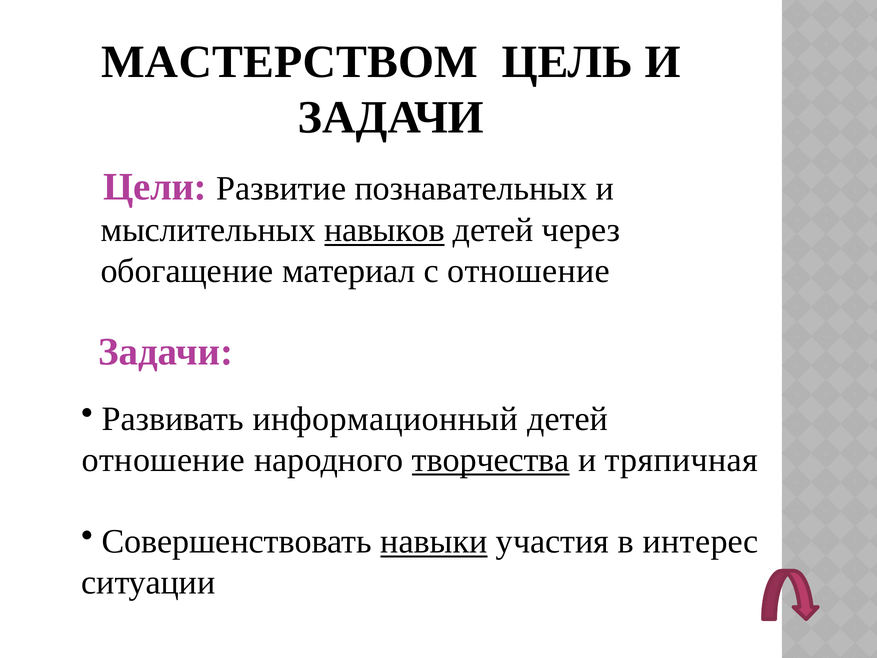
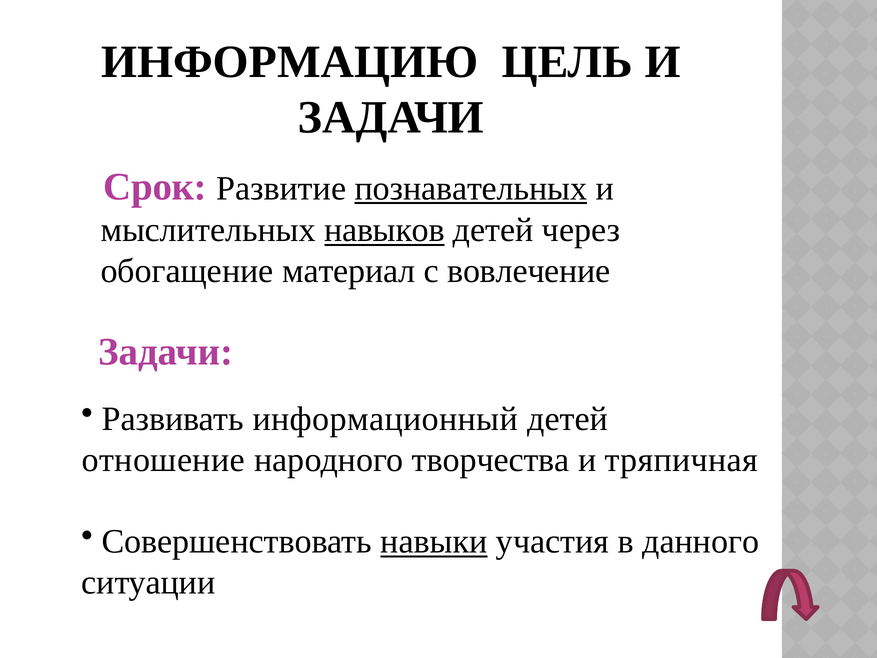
МАСТЕРСТВОМ: МАСТЕРСТВОМ -> ИНФОРМАЦИЮ
Цели: Цели -> Срок
познавательных underline: none -> present
с отношение: отношение -> вовлечение
творчества underline: present -> none
интерес: интерес -> данного
